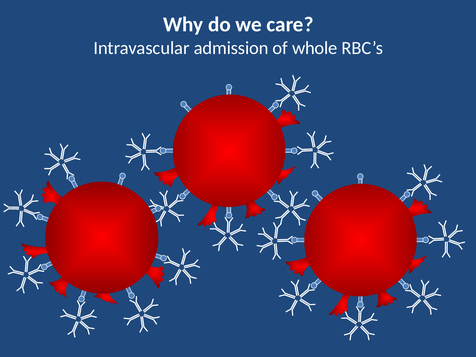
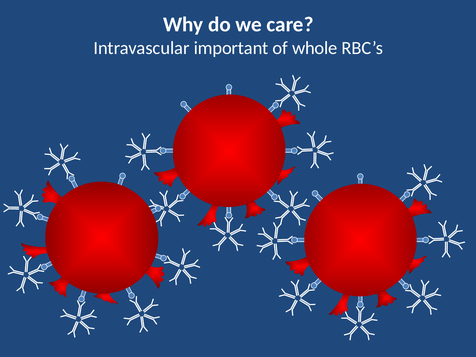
admission: admission -> important
